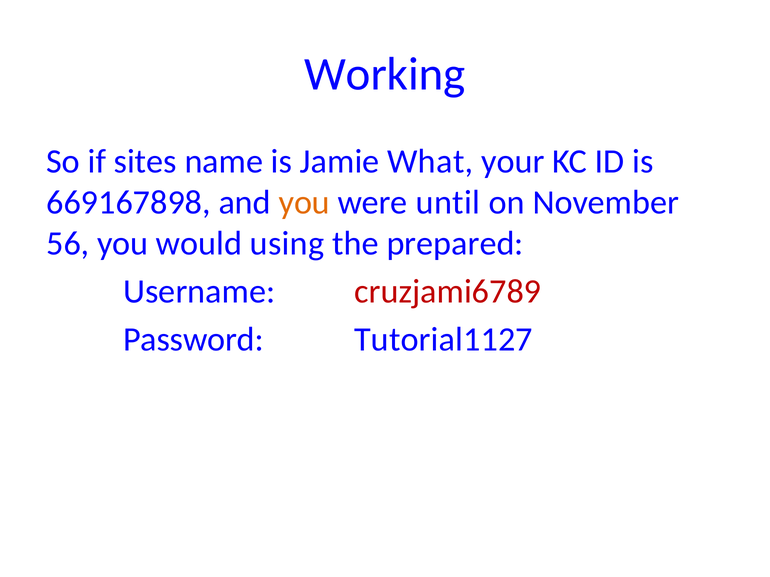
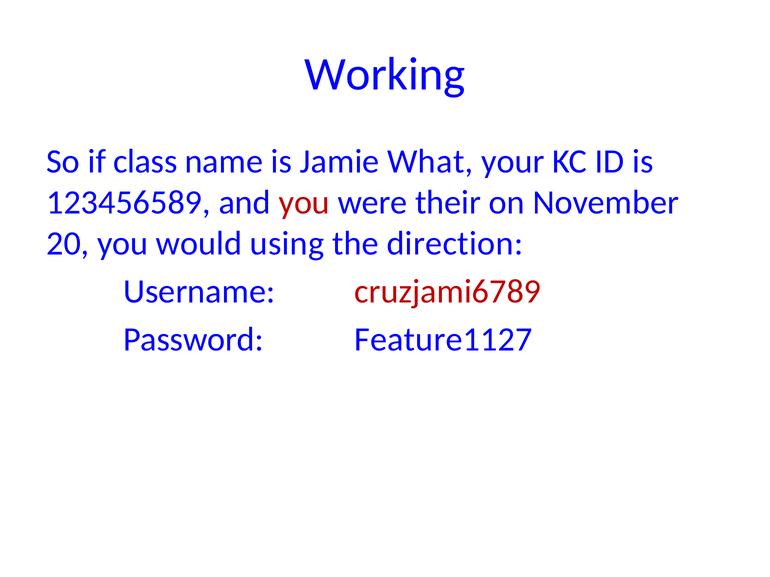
sites: sites -> class
669167898: 669167898 -> 123456589
you at (304, 203) colour: orange -> red
until: until -> their
56: 56 -> 20
prepared: prepared -> direction
Tutorial1127: Tutorial1127 -> Feature1127
